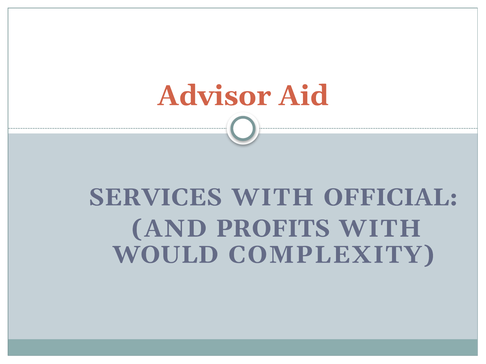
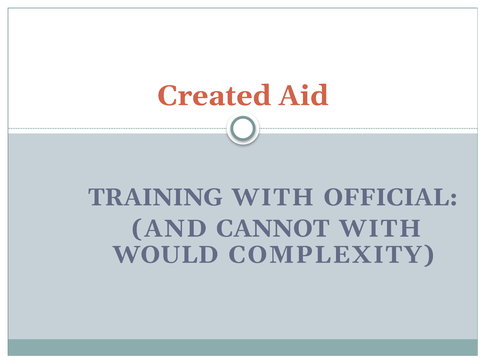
Advisor: Advisor -> Created
SERVICES: SERVICES -> TRAINING
PROFITS: PROFITS -> CANNOT
